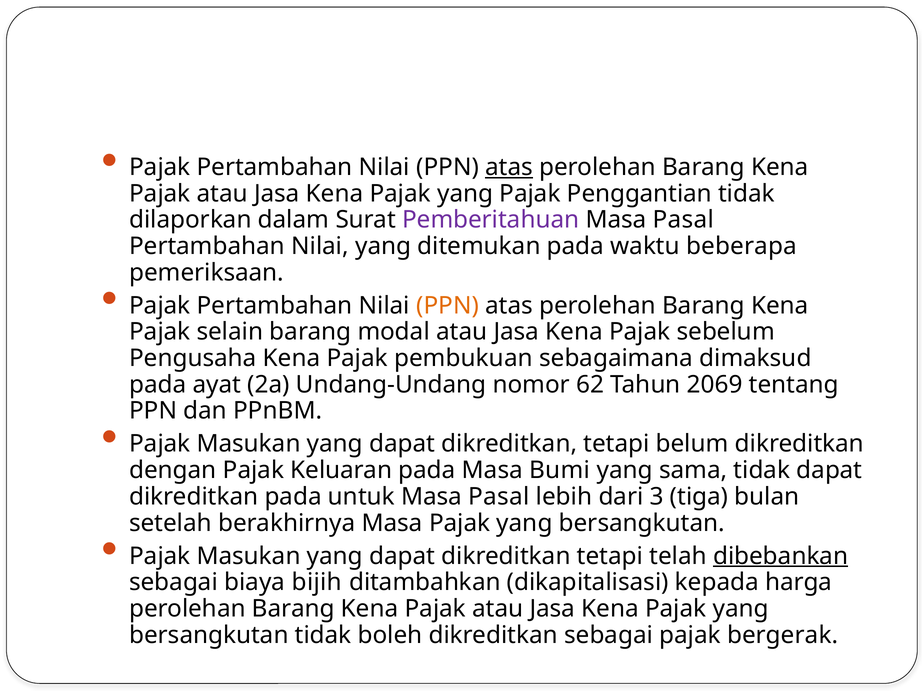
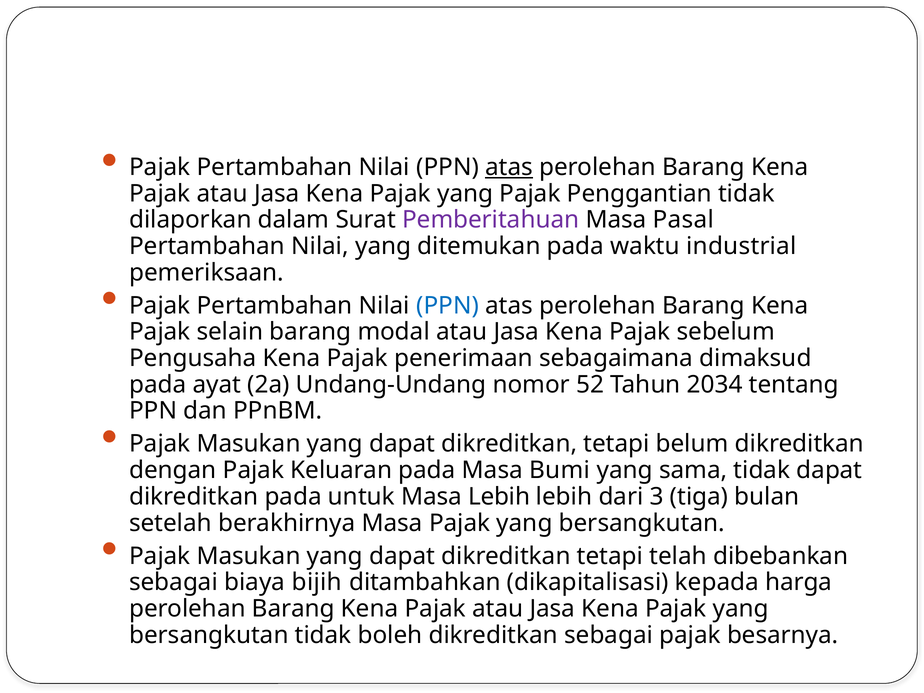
beberapa: beberapa -> industrial
PPN at (448, 306) colour: orange -> blue
pembukuan: pembukuan -> penerimaan
62: 62 -> 52
2069: 2069 -> 2034
untuk Masa Pasal: Pasal -> Lebih
dibebankan underline: present -> none
bergerak: bergerak -> besarnya
